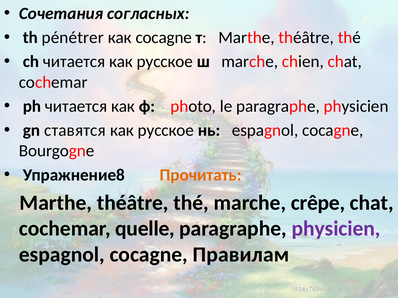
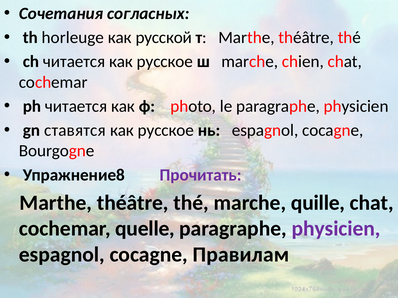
pénétrer: pénétrer -> horleuge
как cocagne: cocagne -> русской
Прочитать colour: orange -> purple
crêpe: crêpe -> quille
